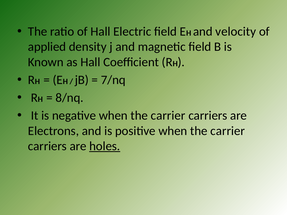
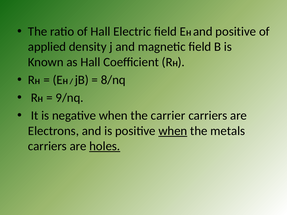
and velocity: velocity -> positive
7/nq: 7/nq -> 8/nq
8/nq: 8/nq -> 9/nq
when at (173, 131) underline: none -> present
carrier at (228, 131): carrier -> metals
